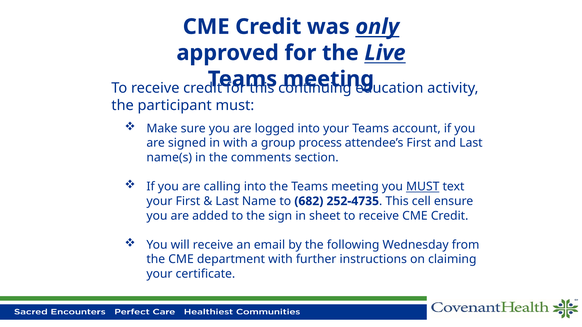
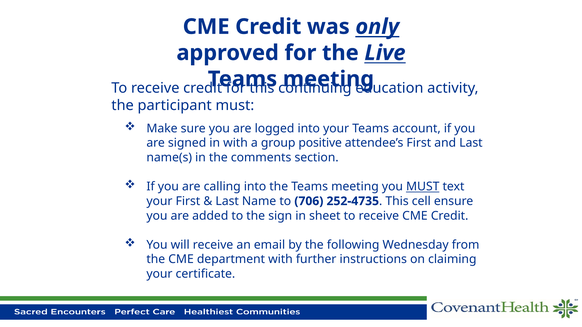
process: process -> positive
682: 682 -> 706
